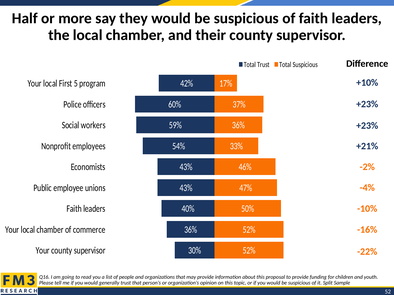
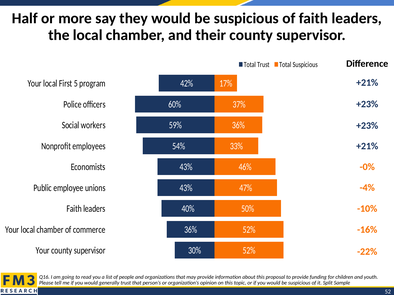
+10% at (367, 83): +10% -> +21%
-2%: -2% -> -0%
